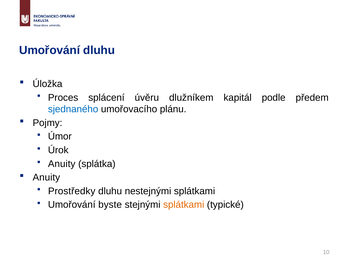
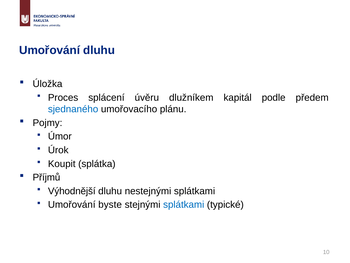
Anuity at (62, 163): Anuity -> Koupit
Anuity at (46, 177): Anuity -> Příjmů
Prostředky: Prostředky -> Výhodnější
splátkami at (184, 204) colour: orange -> blue
